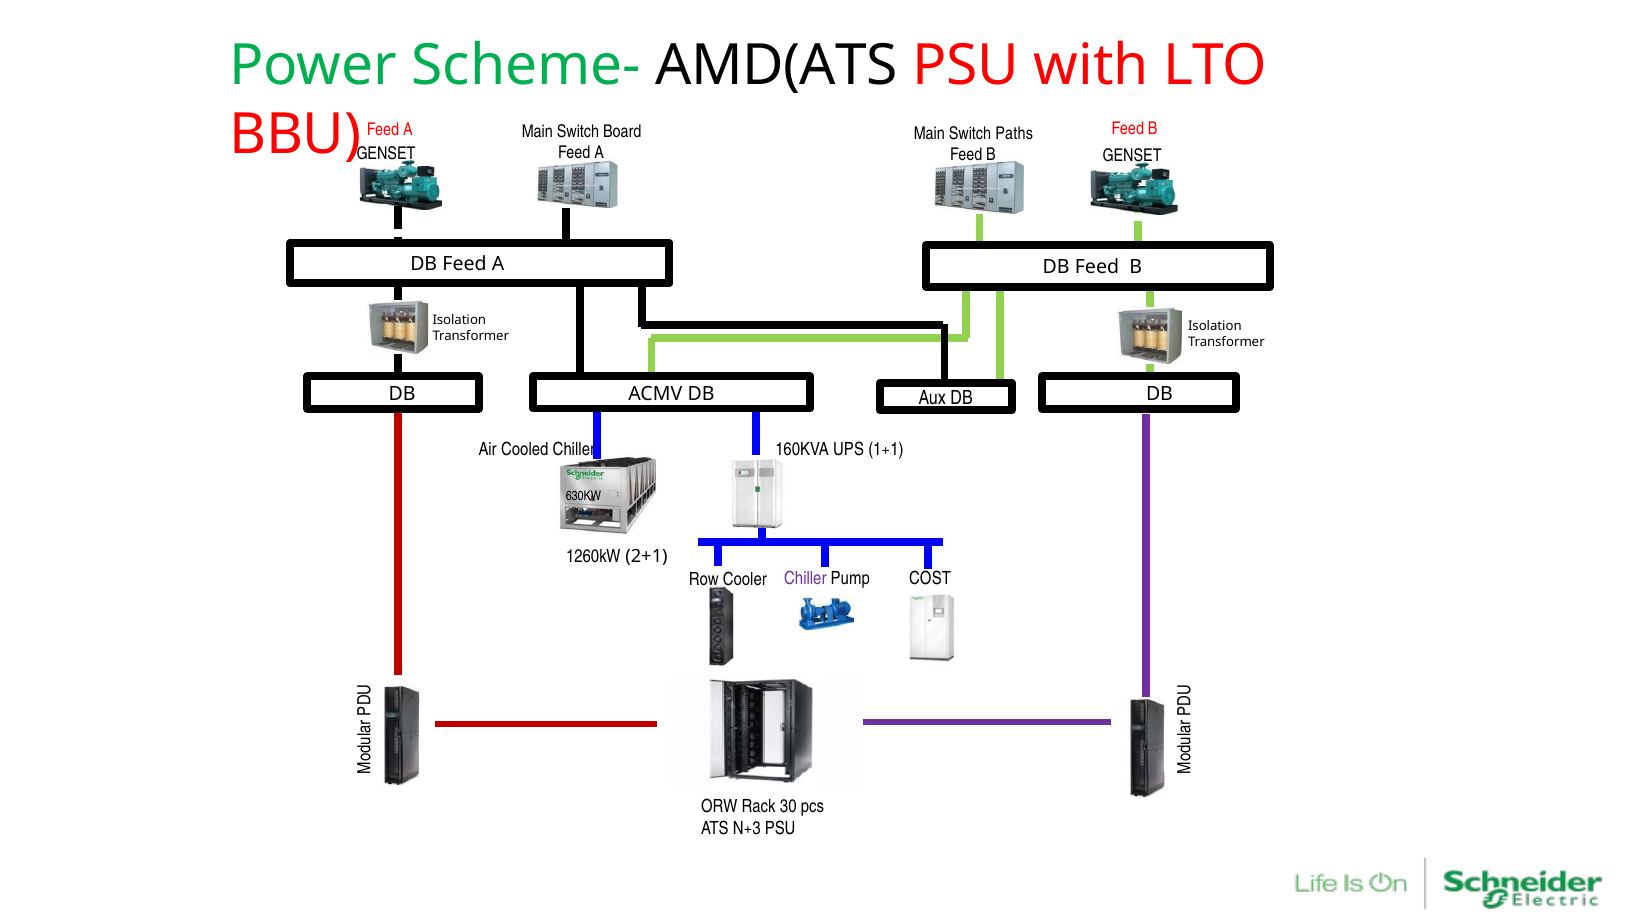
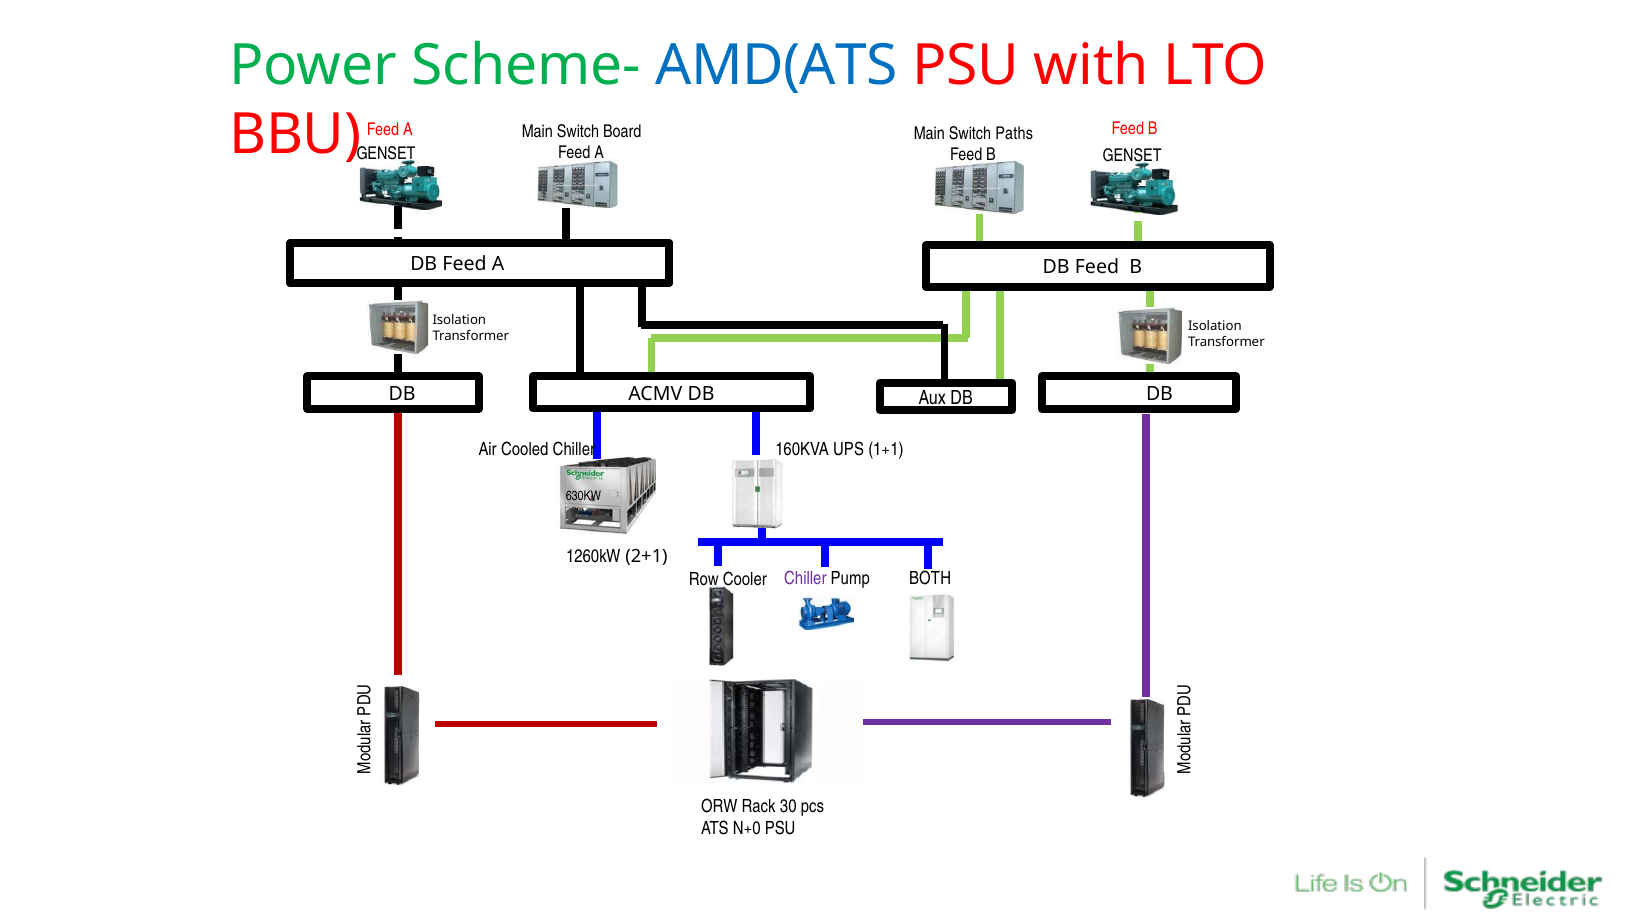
AMD(ATS colour: black -> blue
COST: COST -> BOTH
N+3: N+3 -> N+0
